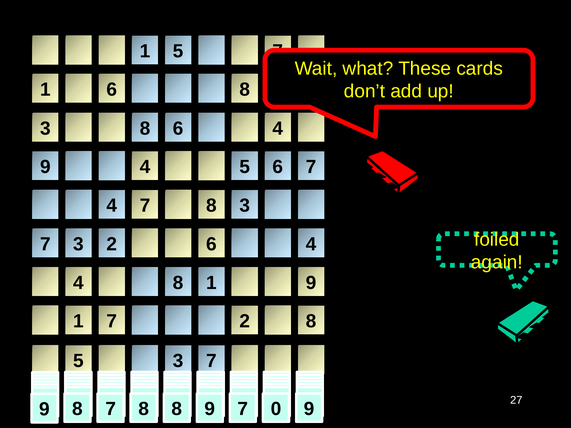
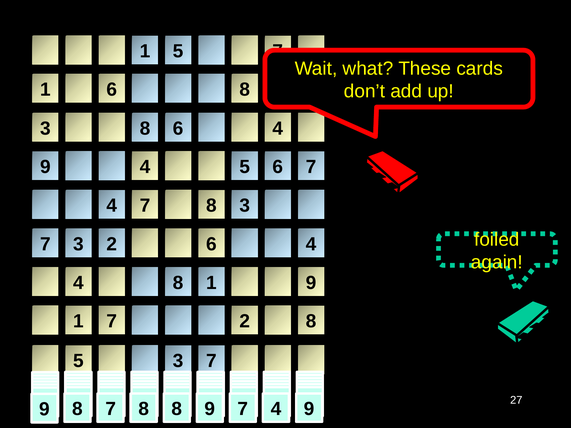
9 7 0: 0 -> 4
